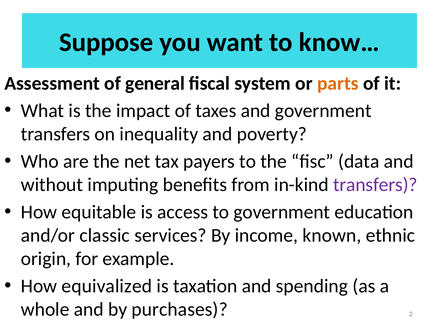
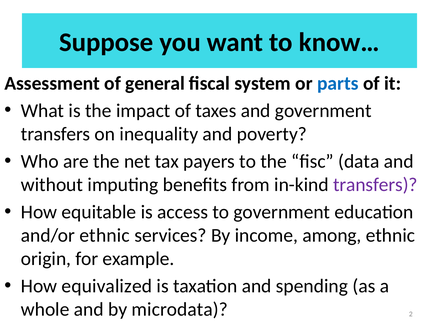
parts colour: orange -> blue
and/or classic: classic -> ethnic
known: known -> among
purchases: purchases -> microdata
